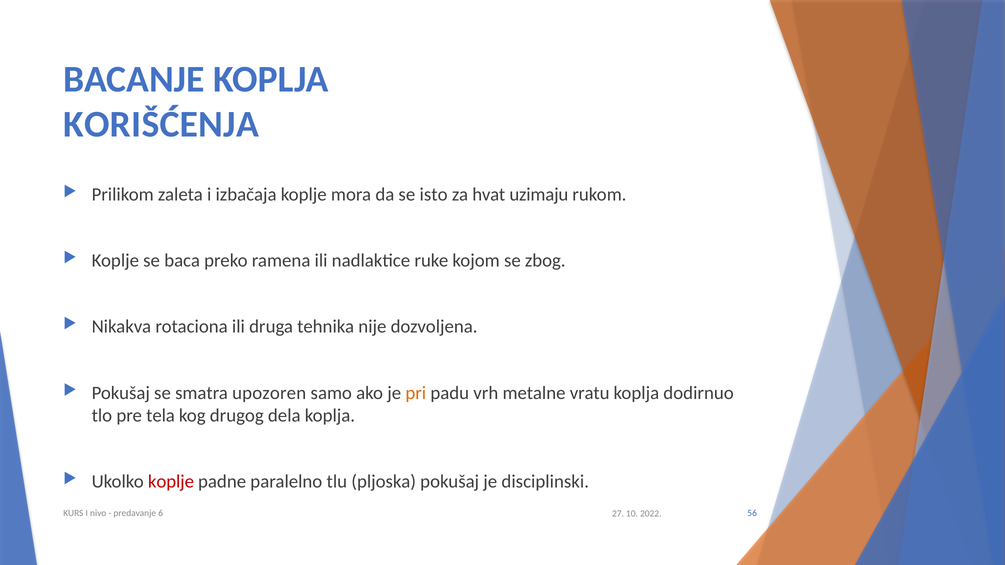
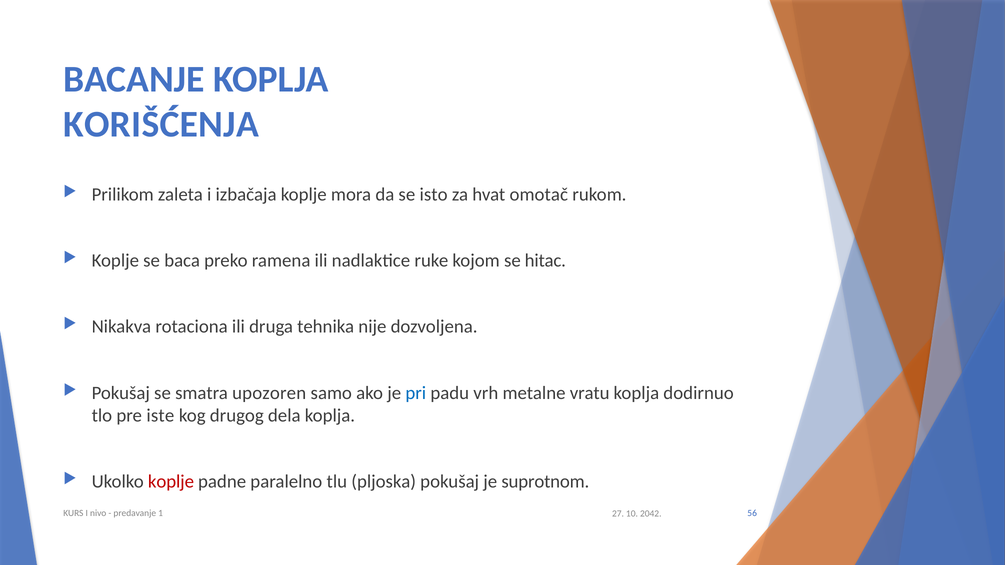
uzimaju: uzimaju -> omotač
zbog: zbog -> hitac
pri colour: orange -> blue
tela: tela -> iste
disciplinski: disciplinski -> suprotnom
6: 6 -> 1
2022: 2022 -> 2042
